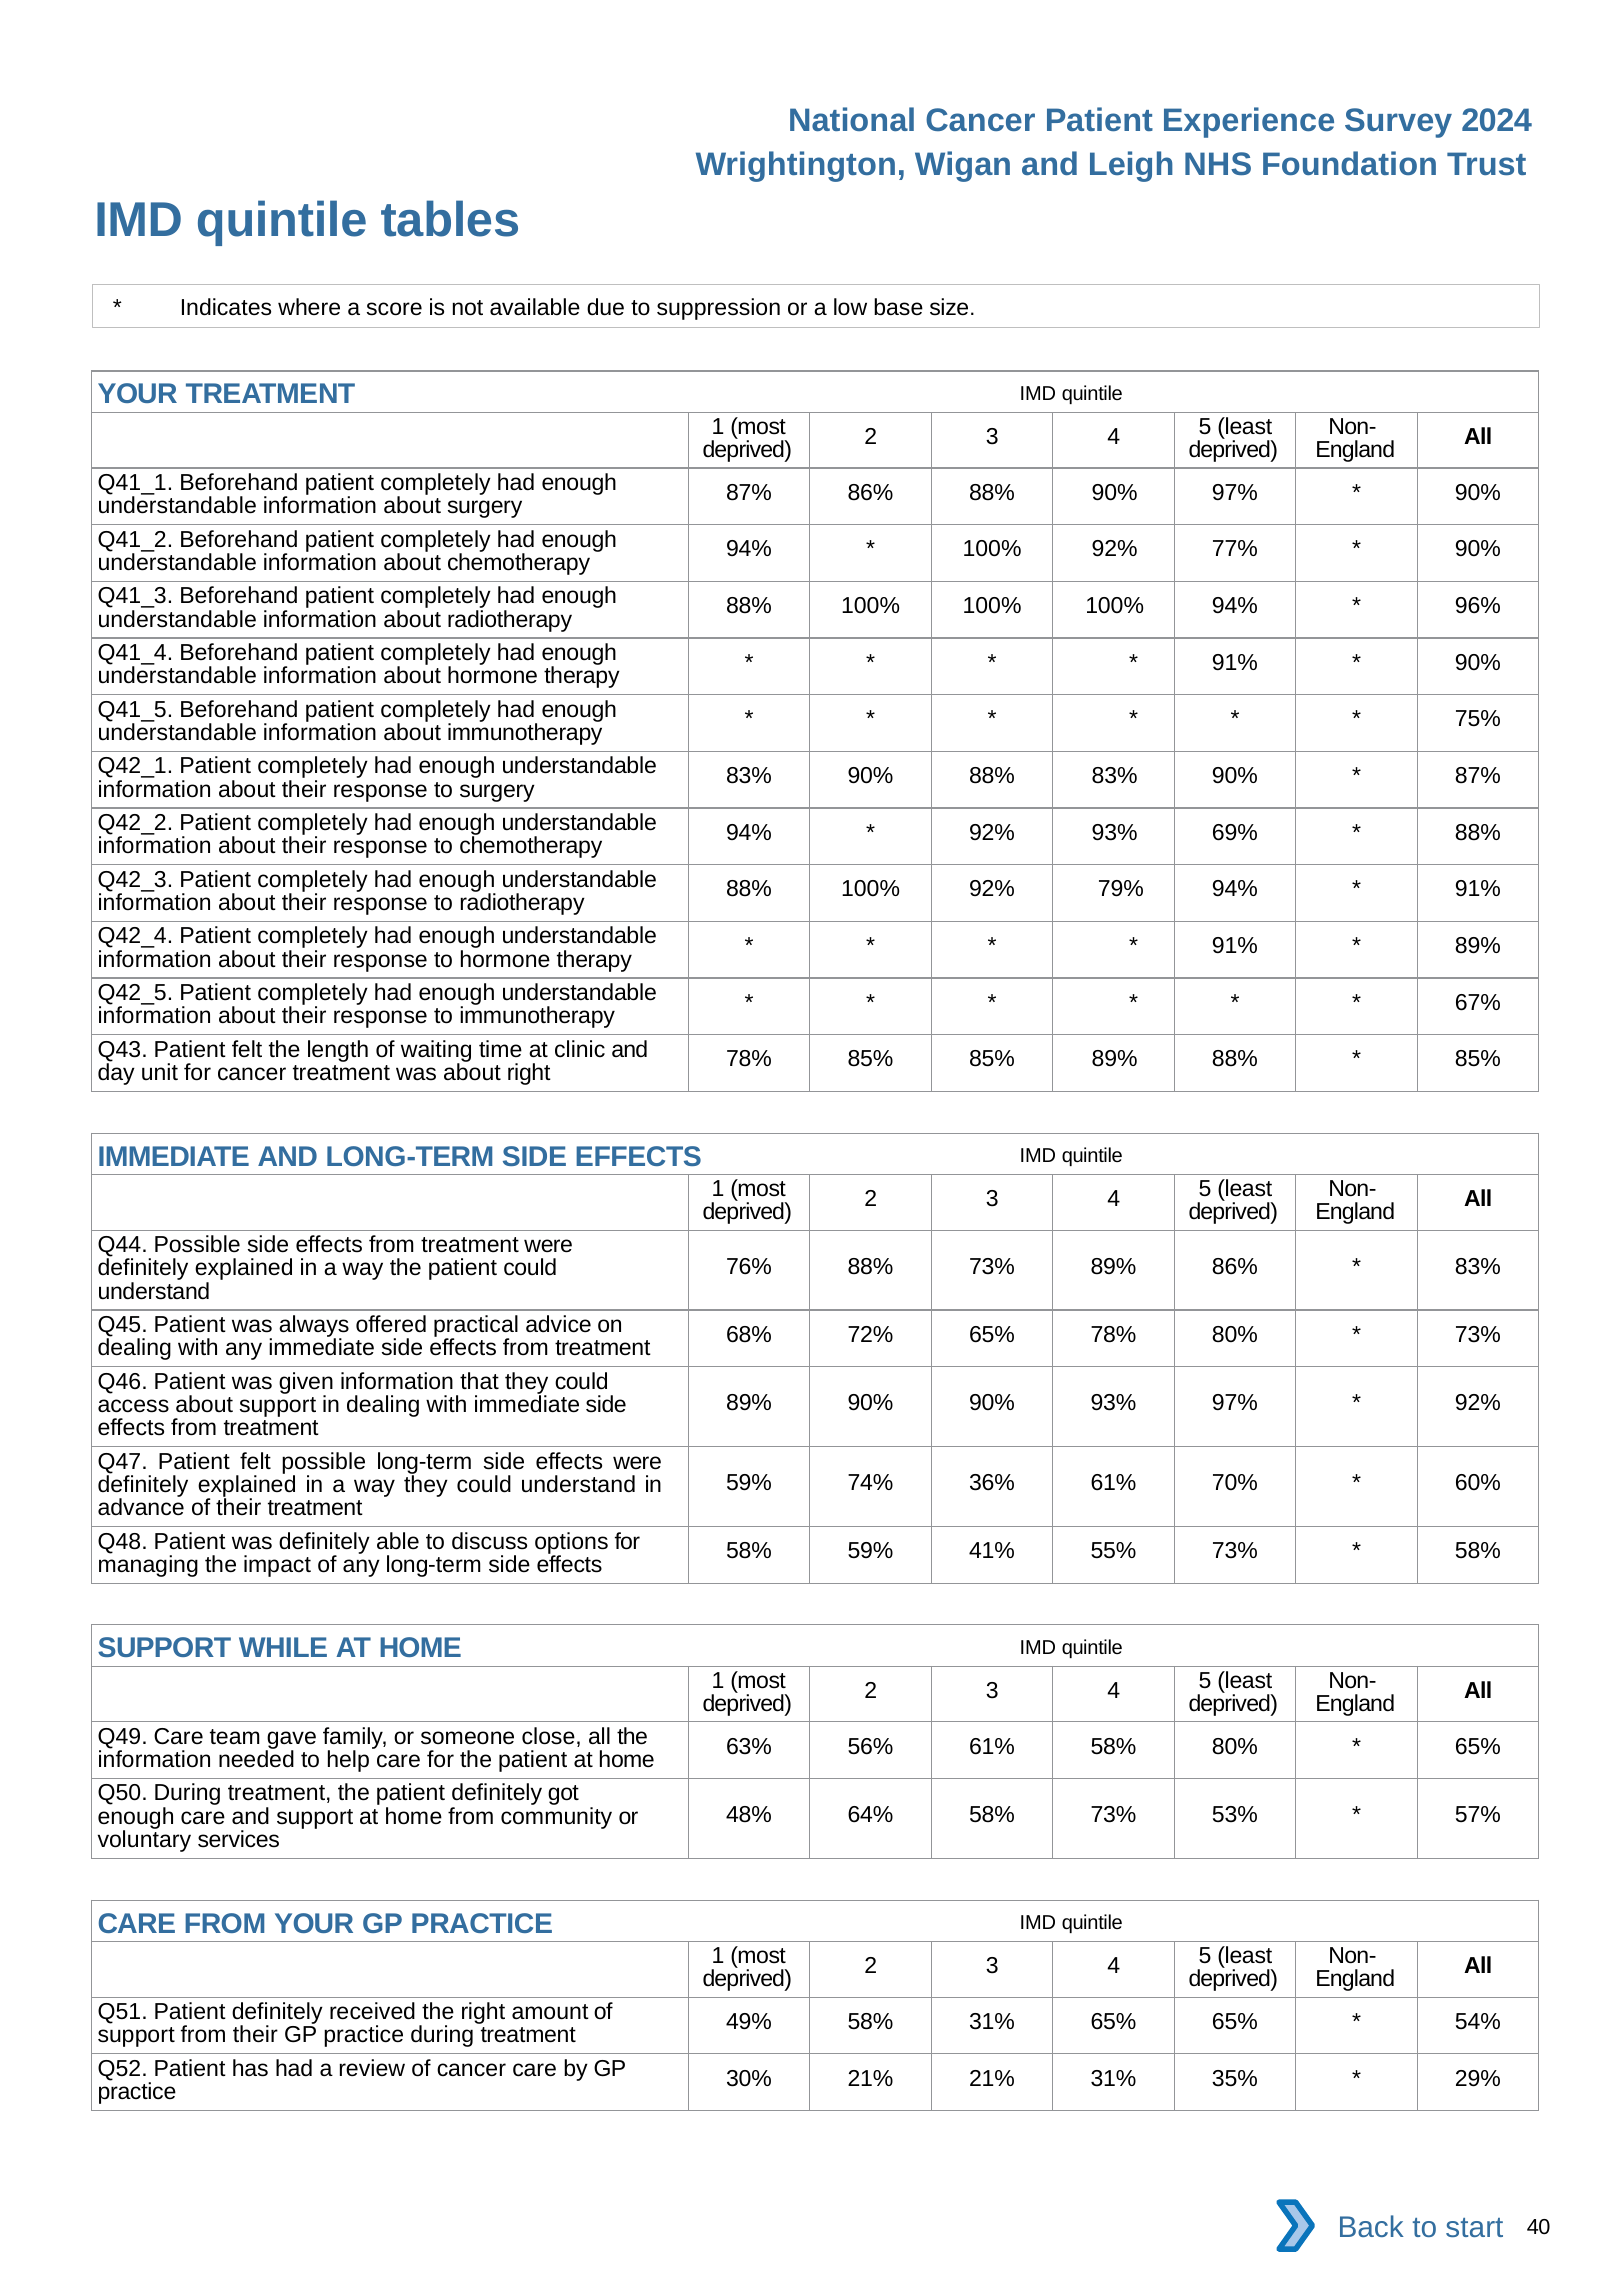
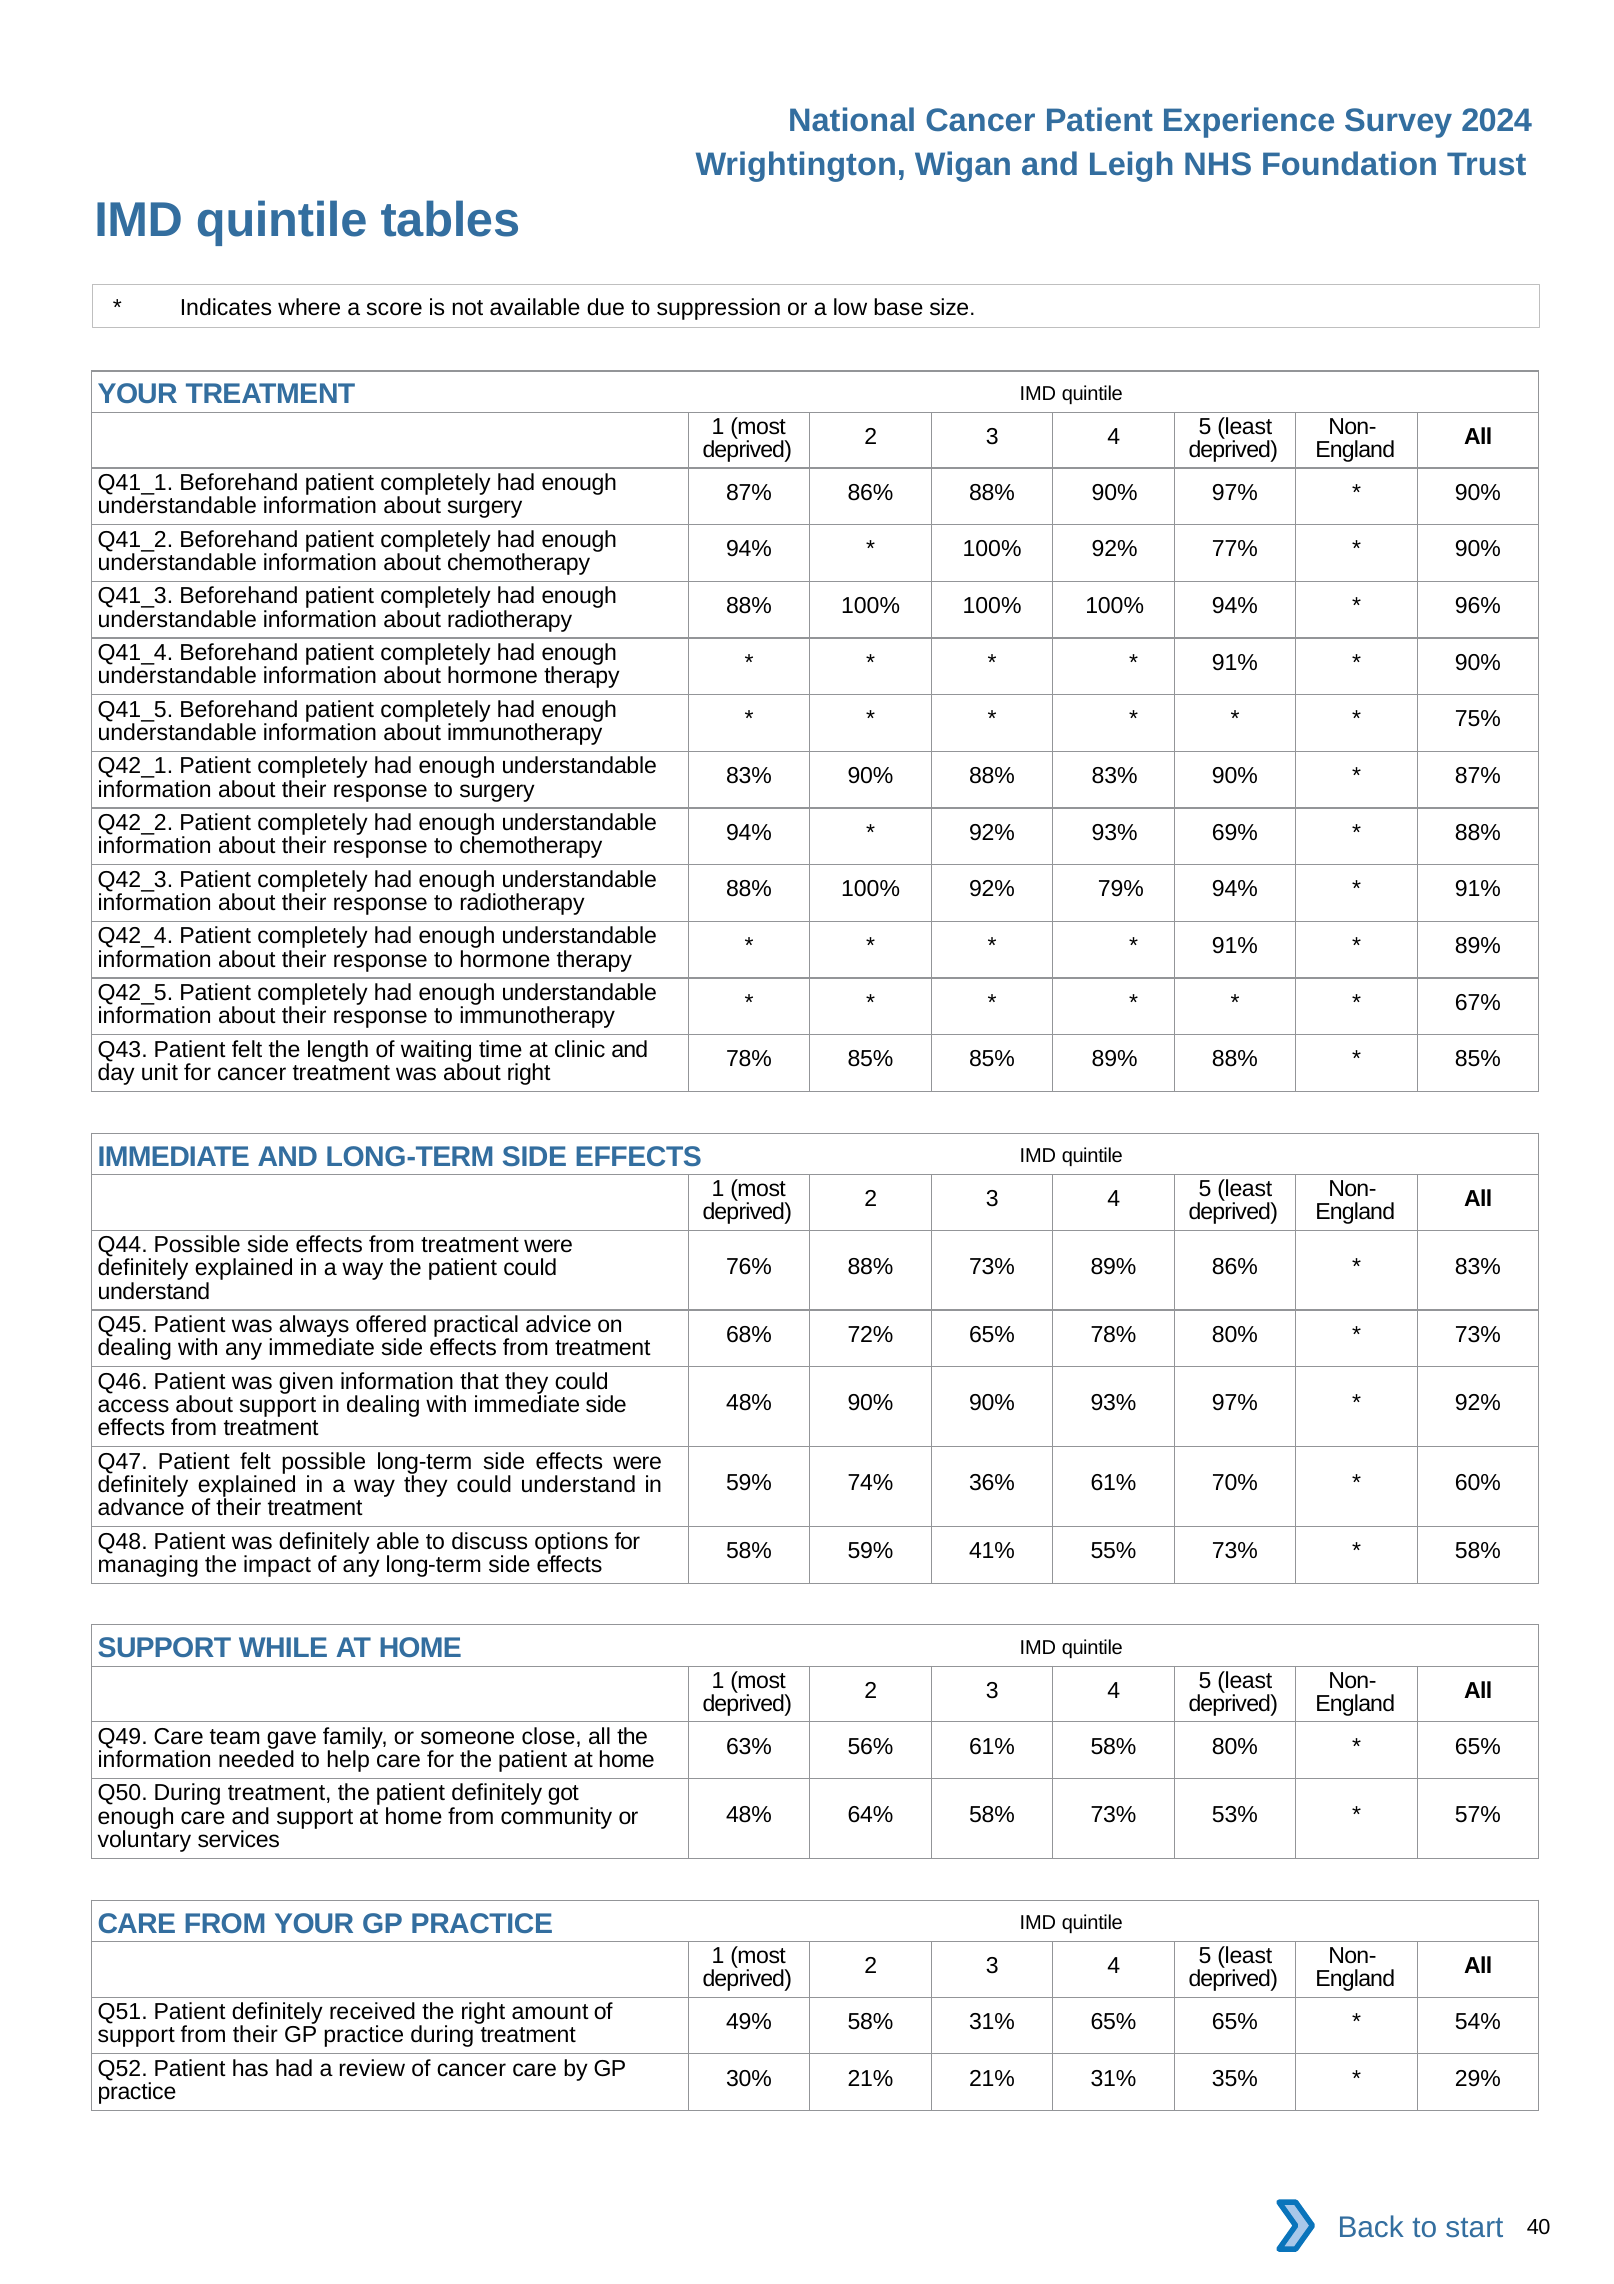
89% at (749, 1403): 89% -> 48%
